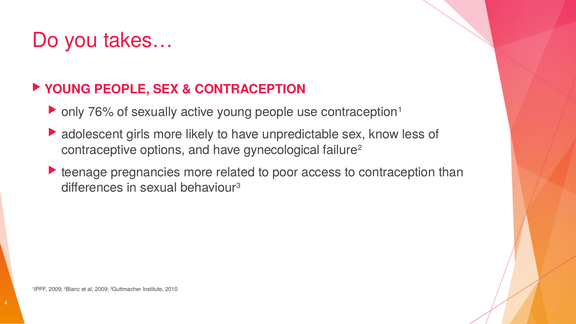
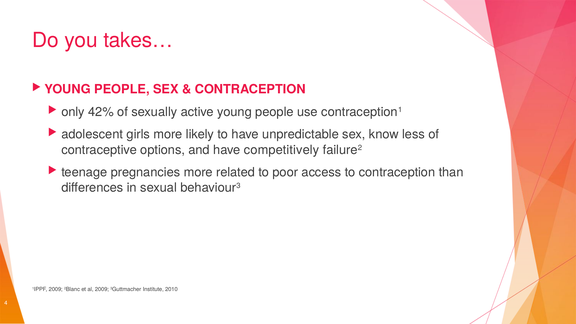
76%: 76% -> 42%
gynecological: gynecological -> competitively
